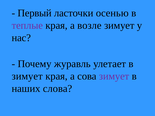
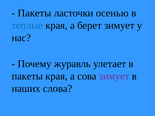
Первый at (35, 13): Первый -> Пакеты
теплые colour: purple -> blue
возле: возле -> берет
зимует at (27, 76): зимует -> пакеты
